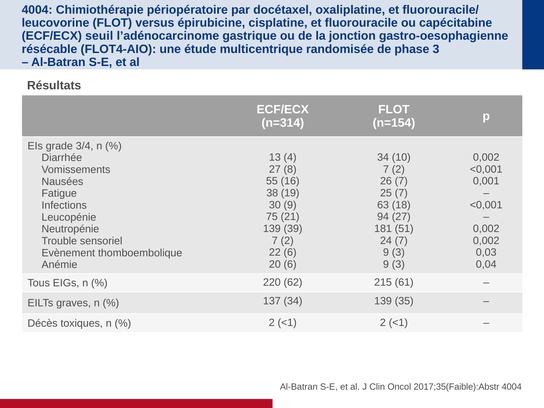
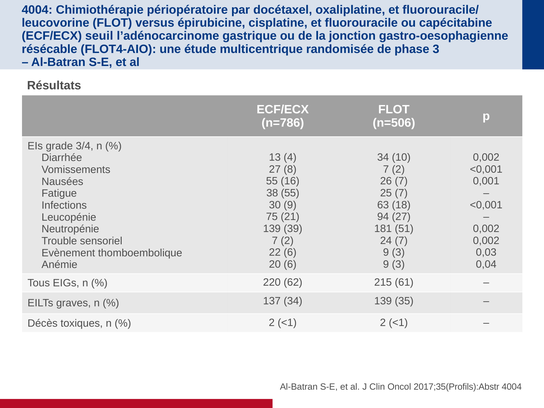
n=314: n=314 -> n=786
n=154: n=154 -> n=506
38 19: 19 -> 55
2017;35(Faible):Abstr: 2017;35(Faible):Abstr -> 2017;35(Profils):Abstr
